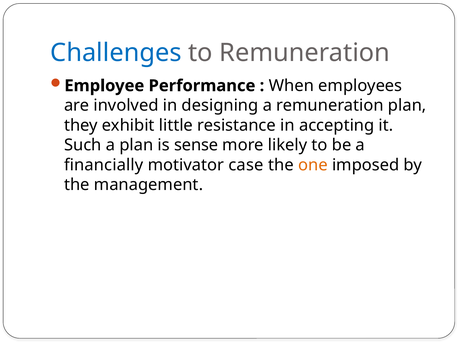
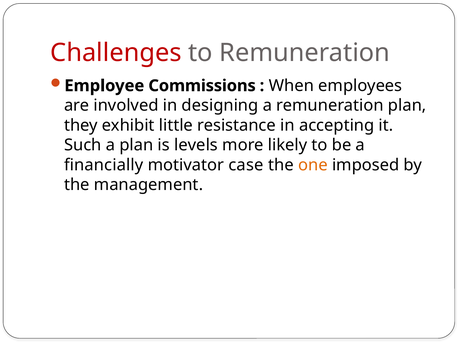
Challenges colour: blue -> red
Performance: Performance -> Commissions
sense: sense -> levels
